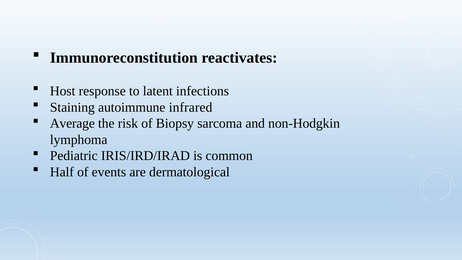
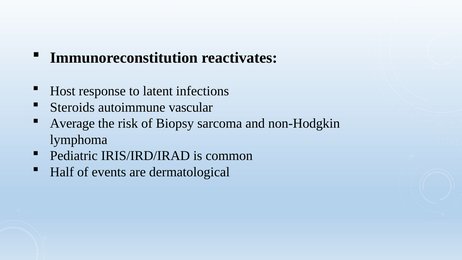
Staining: Staining -> Steroids
infrared: infrared -> vascular
